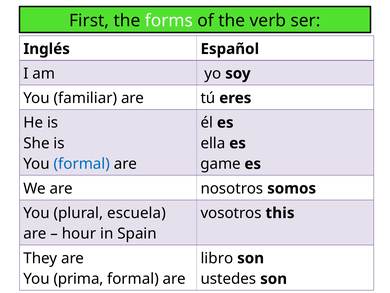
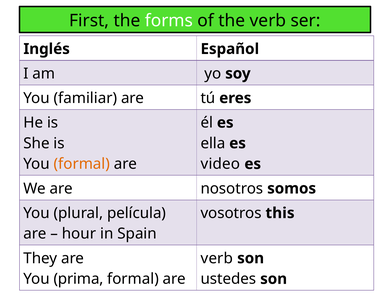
formal at (82, 164) colour: blue -> orange
game: game -> video
escuela: escuela -> película
libro at (217, 258): libro -> verb
